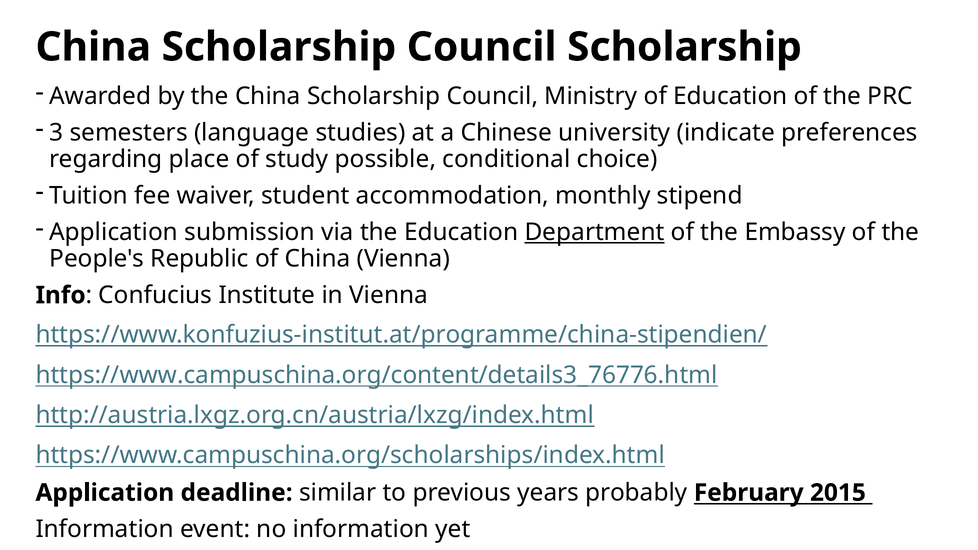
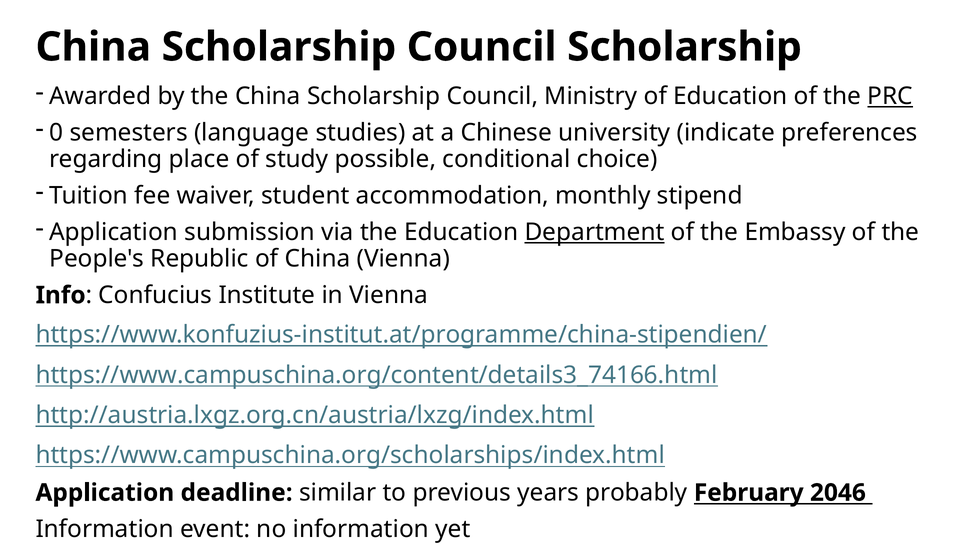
PRC underline: none -> present
3: 3 -> 0
https://www.campuschina.org/content/details3_76776.html: https://www.campuschina.org/content/details3_76776.html -> https://www.campuschina.org/content/details3_74166.html
2015: 2015 -> 2046
